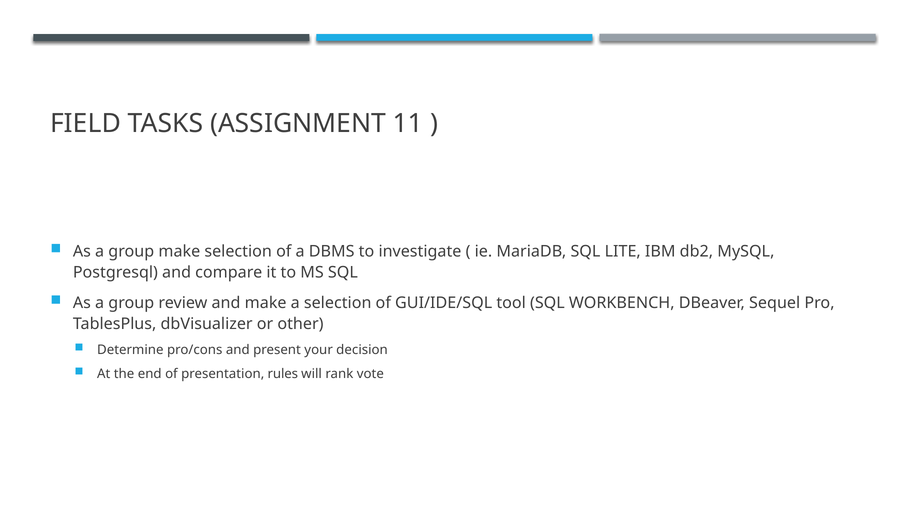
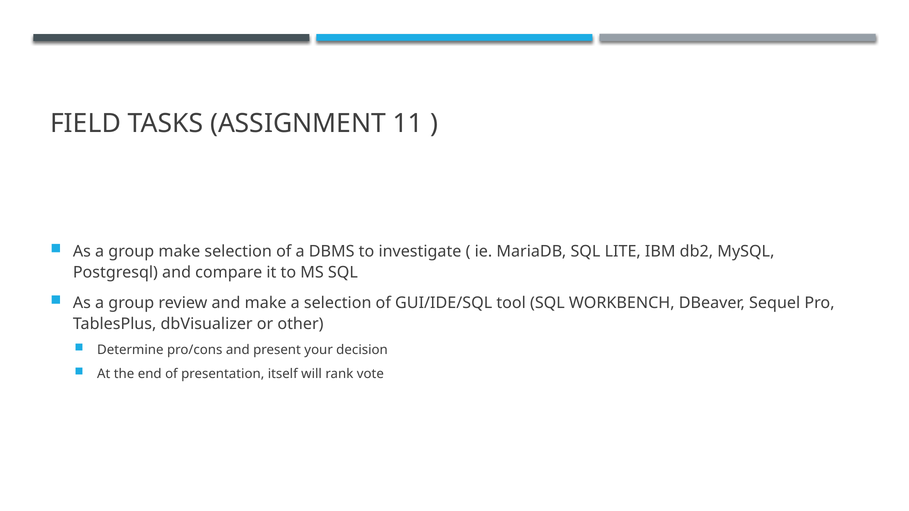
rules: rules -> itself
